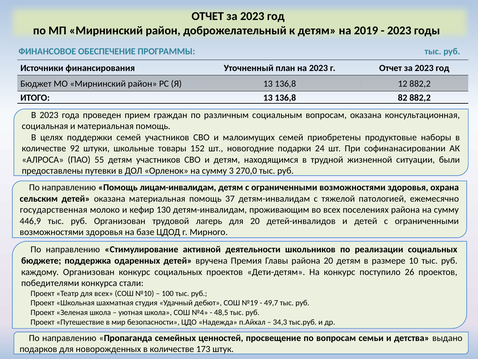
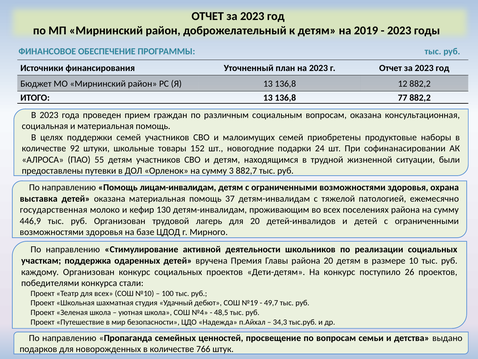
82: 82 -> 77
270,0: 270,0 -> 882,7
сельским: сельским -> выставка
бюджете: бюджете -> участкам
173: 173 -> 766
